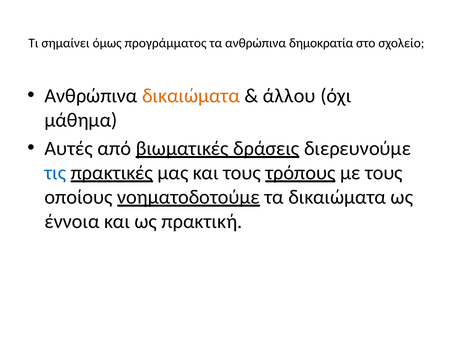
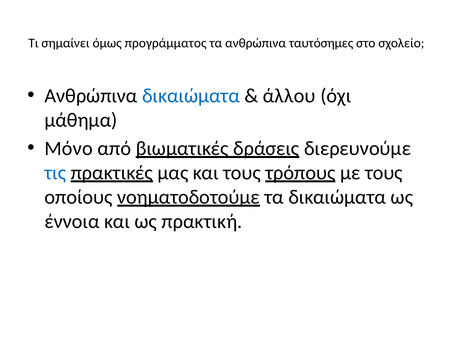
δημοκρατία: δημοκρατία -> ταυτόσημες
δικαιώματα at (191, 96) colour: orange -> blue
Αυτές: Αυτές -> Μόνο
